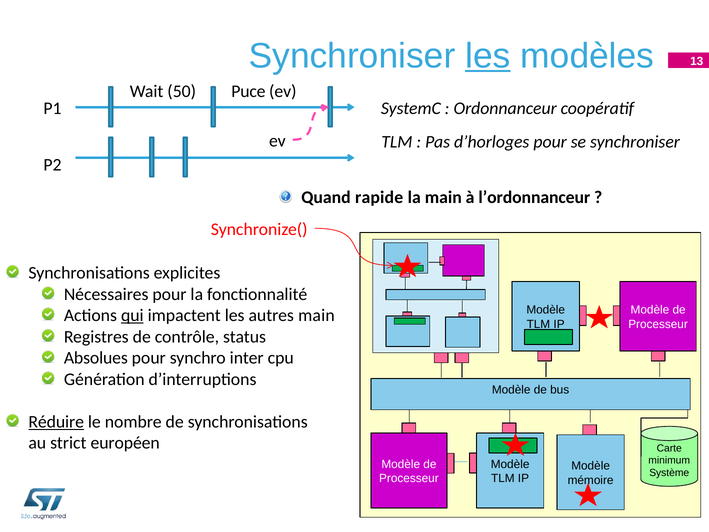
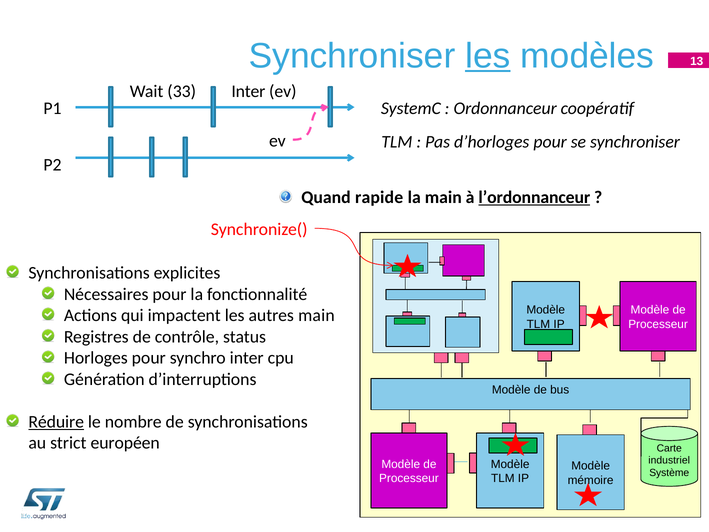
50: 50 -> 33
Puce at (248, 91): Puce -> Inter
l’ordonnanceur underline: none -> present
qui underline: present -> none
Absolues: Absolues -> Horloges
minimum: minimum -> industriel
